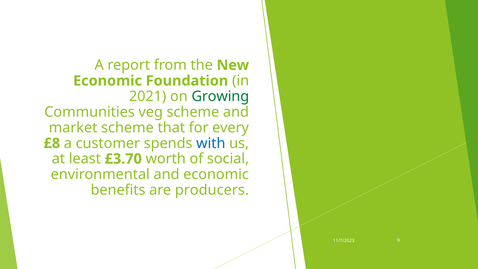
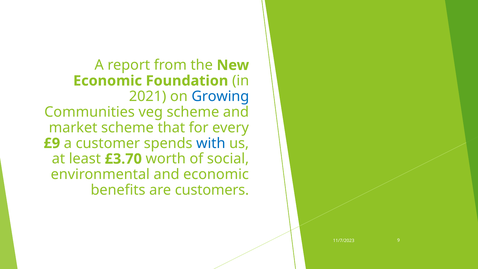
Growing colour: green -> blue
£8: £8 -> £9
producers: producers -> customers
